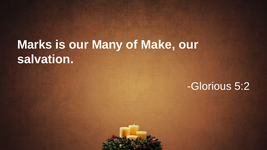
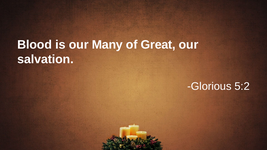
Marks: Marks -> Blood
Make: Make -> Great
